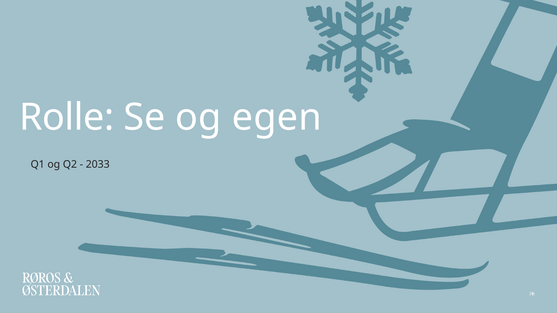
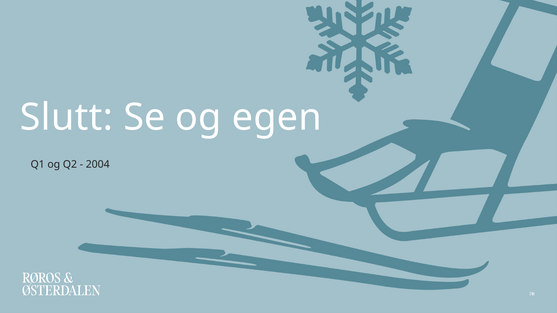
Rolle: Rolle -> Slutt
2033: 2033 -> 2004
